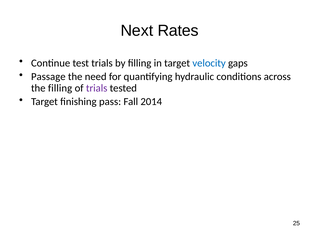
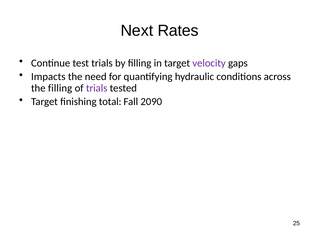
velocity colour: blue -> purple
Passage: Passage -> Impacts
pass: pass -> total
2014: 2014 -> 2090
